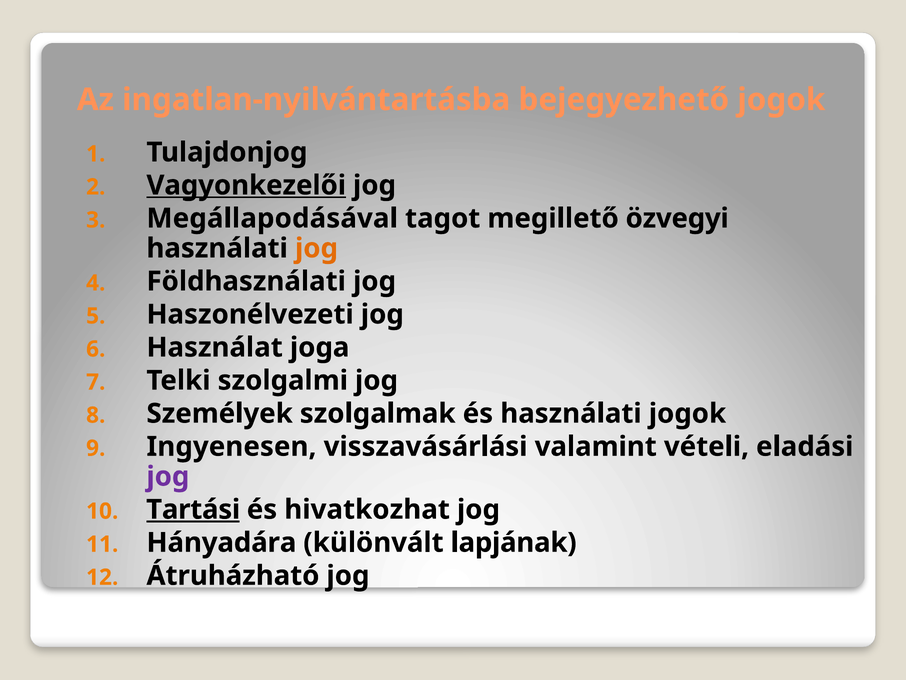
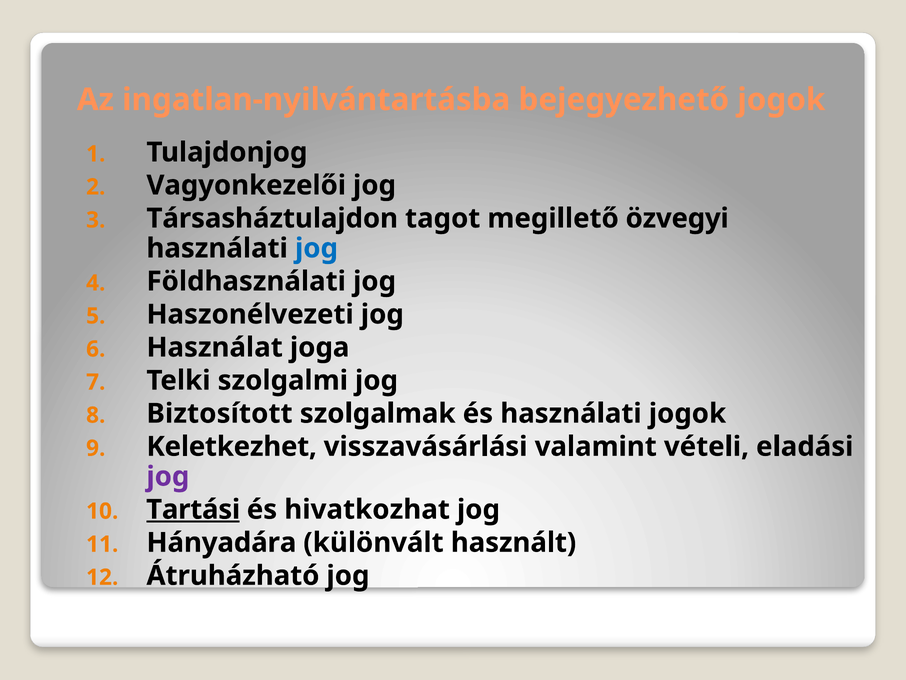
Vagyonkezelői underline: present -> none
Megállapodásával: Megállapodásával -> Társasháztulajdon
jog at (317, 248) colour: orange -> blue
Személyek: Személyek -> Biztosított
Ingyenesen: Ingyenesen -> Keletkezhet
lapjának: lapjának -> használt
